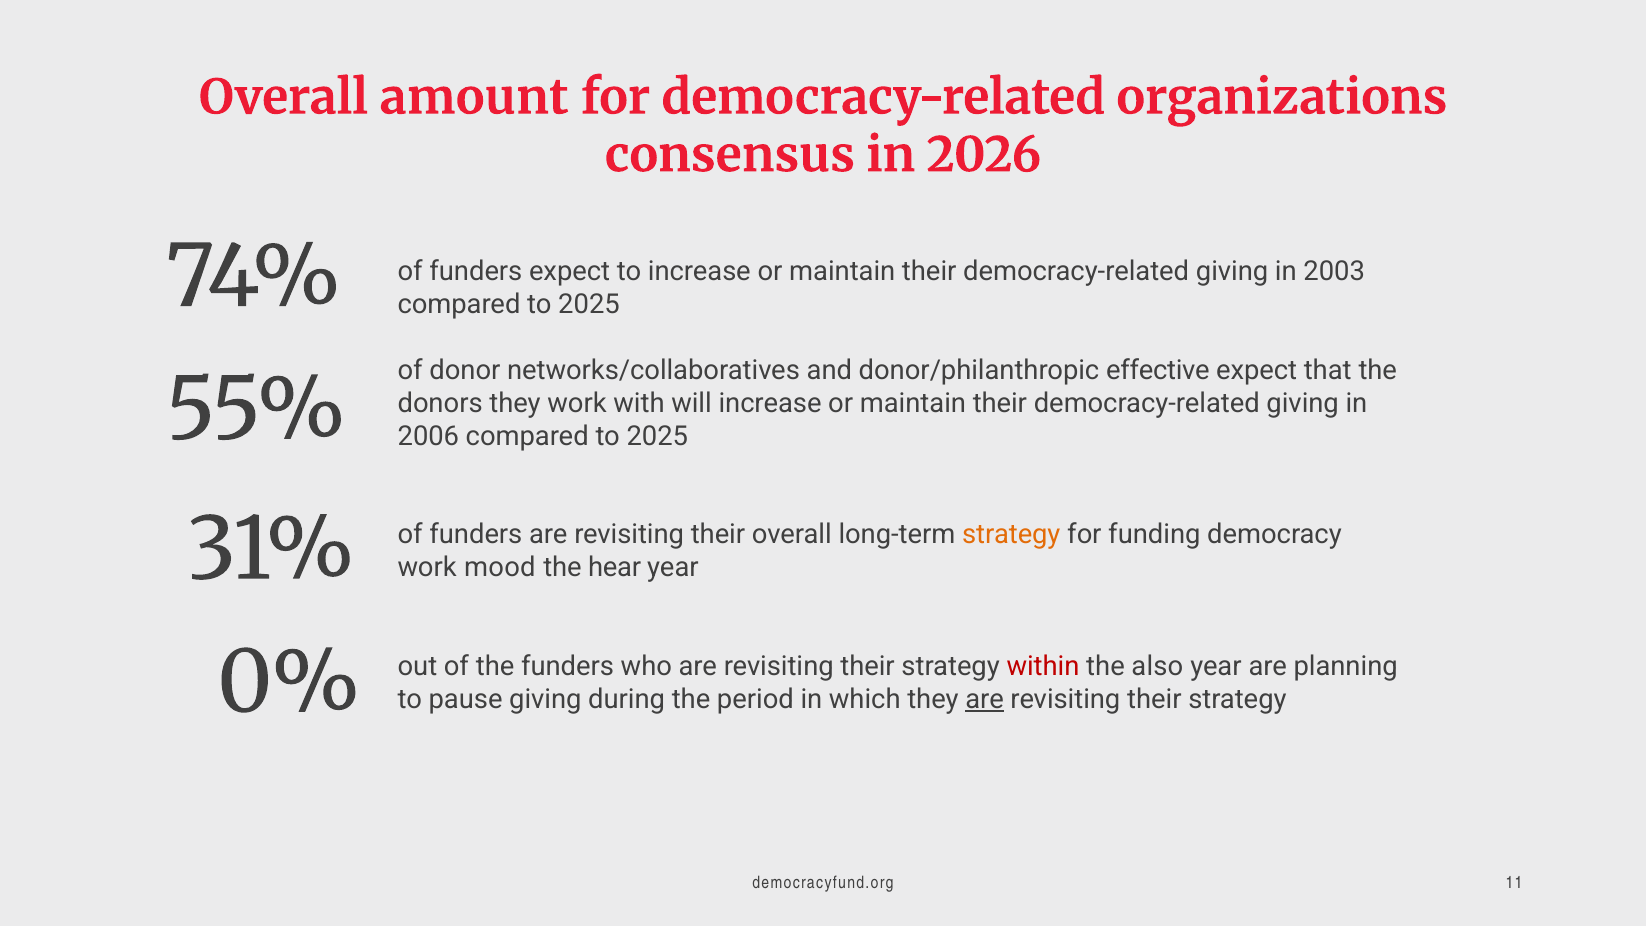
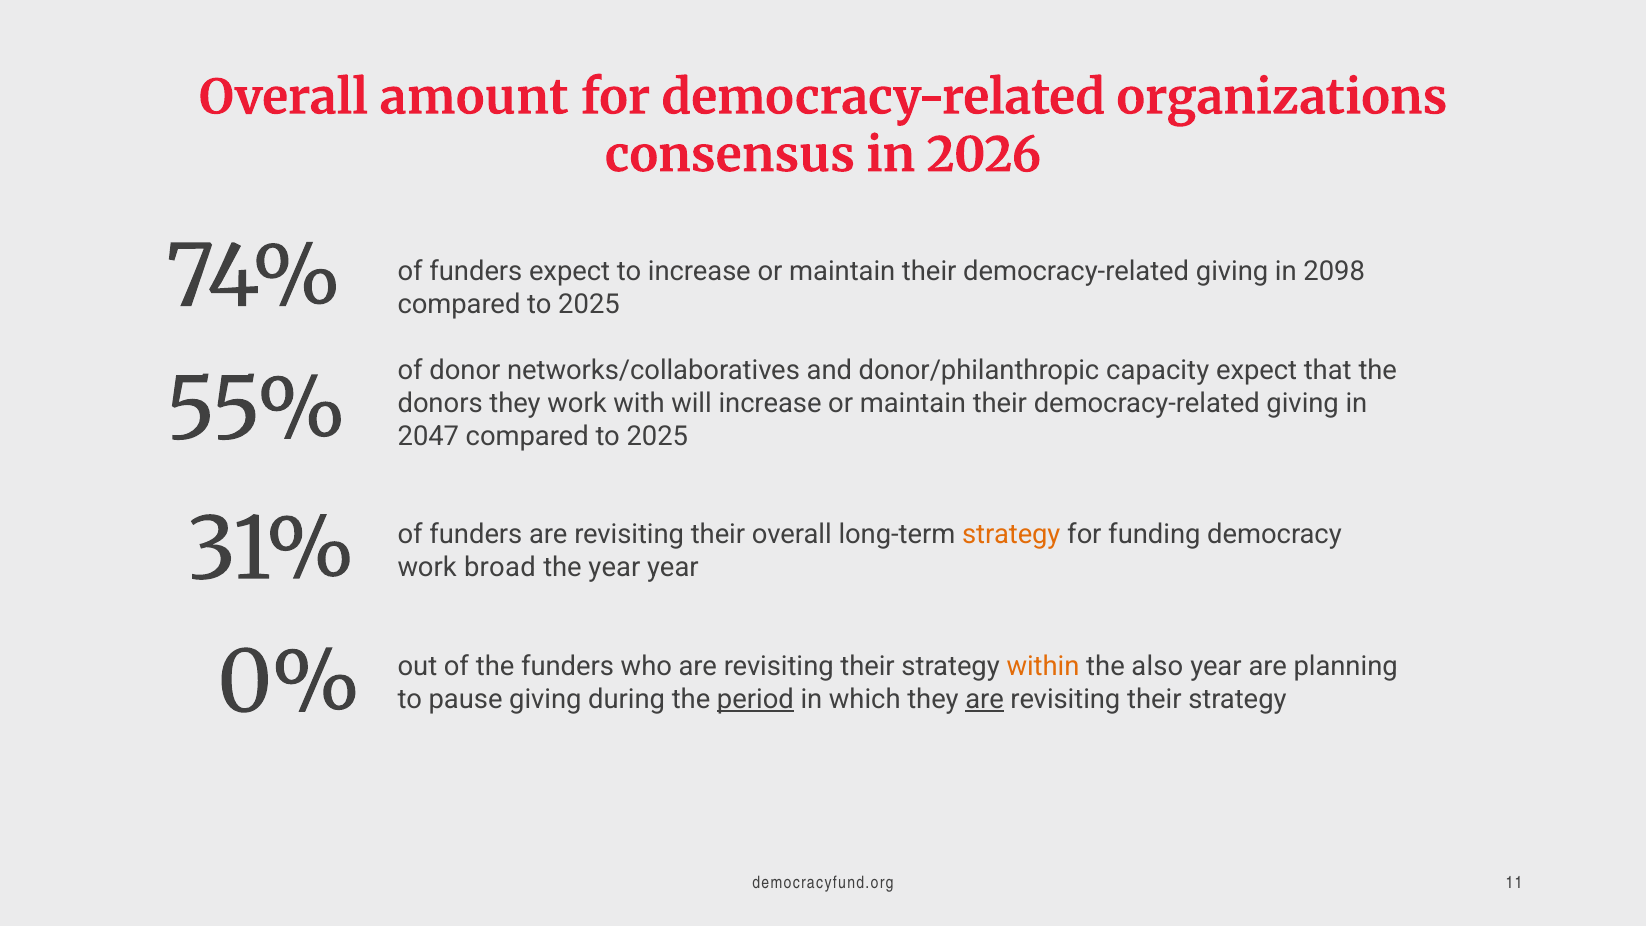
2003: 2003 -> 2098
effective: effective -> capacity
2006: 2006 -> 2047
mood: mood -> broad
the hear: hear -> year
within colour: red -> orange
period underline: none -> present
